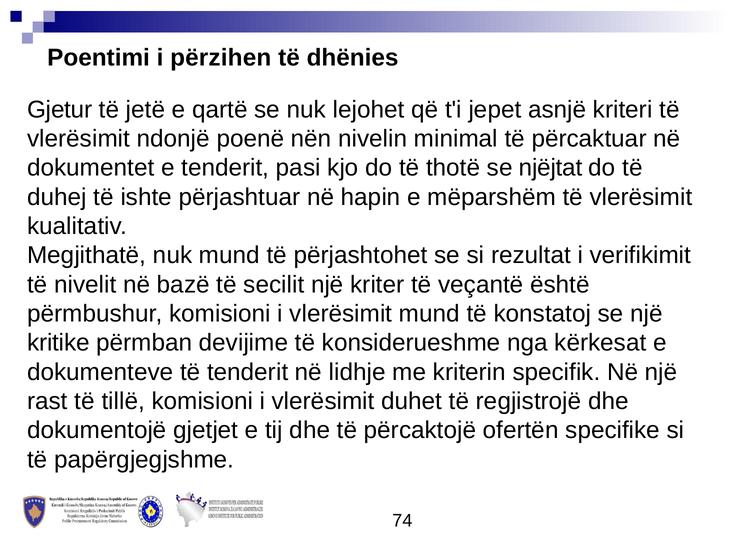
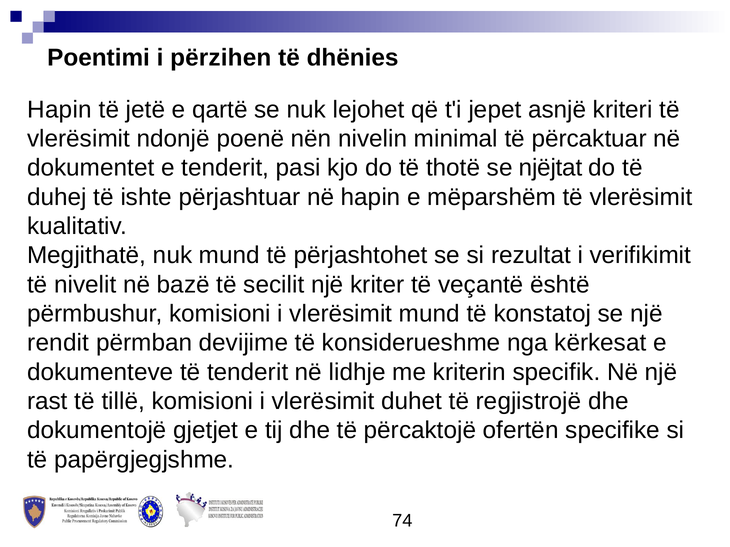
Gjetur at (60, 110): Gjetur -> Hapin
kritike: kritike -> rendit
